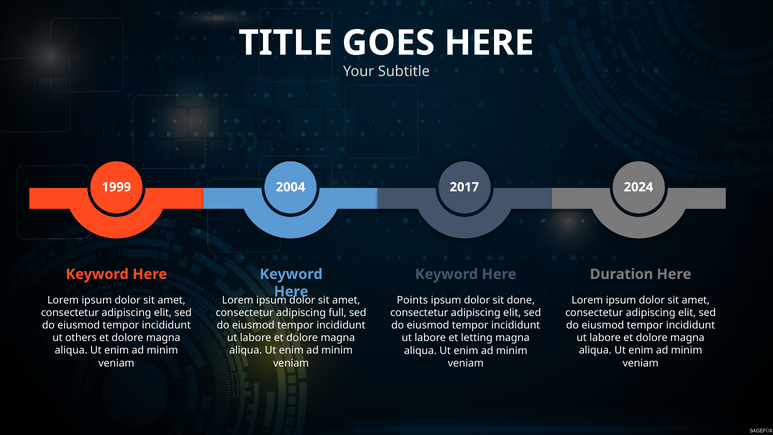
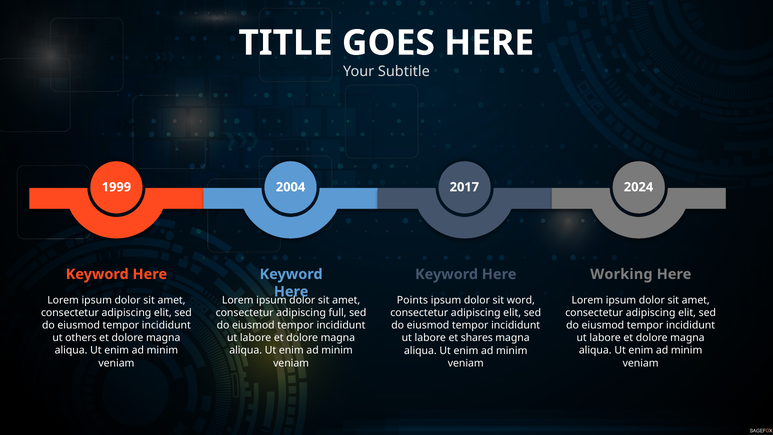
Duration: Duration -> Working
done: done -> word
letting: letting -> shares
